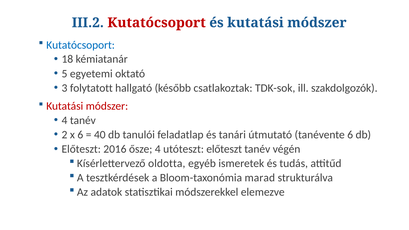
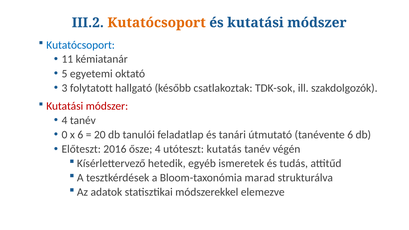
Kutatócsoport at (157, 23) colour: red -> orange
18: 18 -> 11
2: 2 -> 0
40: 40 -> 20
utóteszt előteszt: előteszt -> kutatás
oldotta: oldotta -> hetedik
